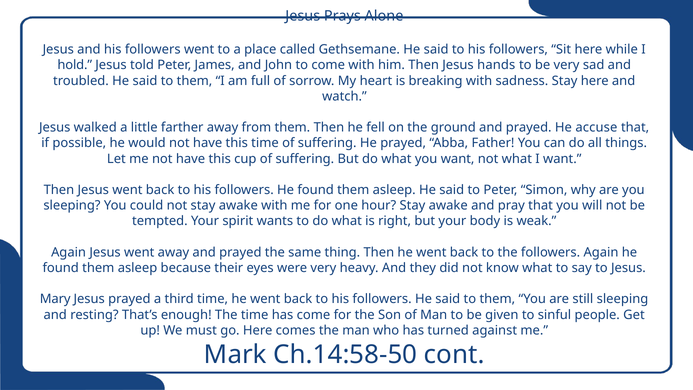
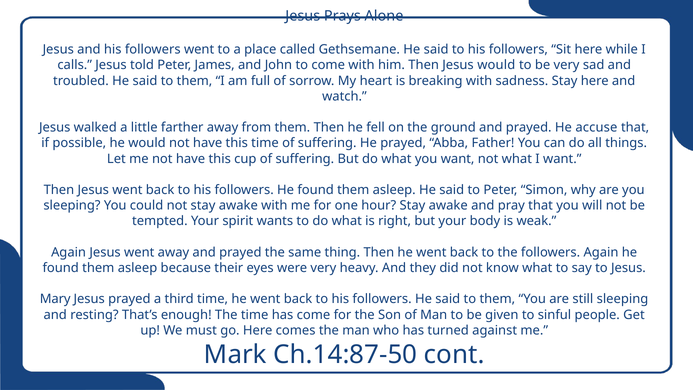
hold: hold -> calls
Jesus hands: hands -> would
Ch.14:58-50: Ch.14:58-50 -> Ch.14:87-50
